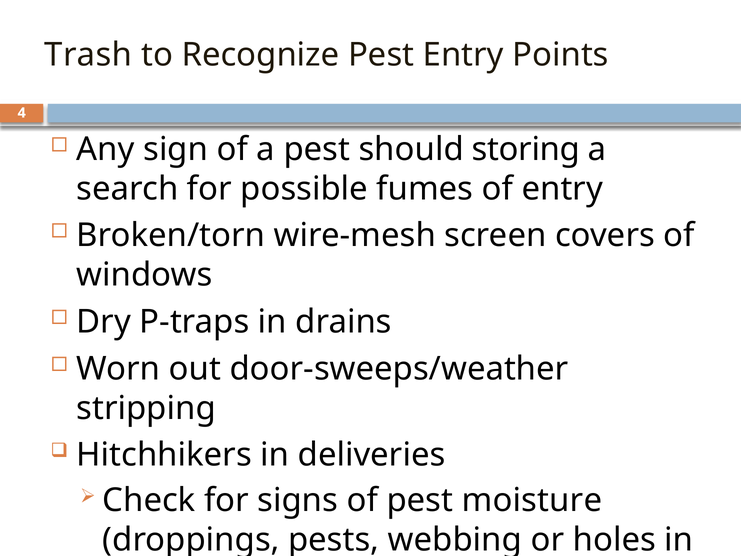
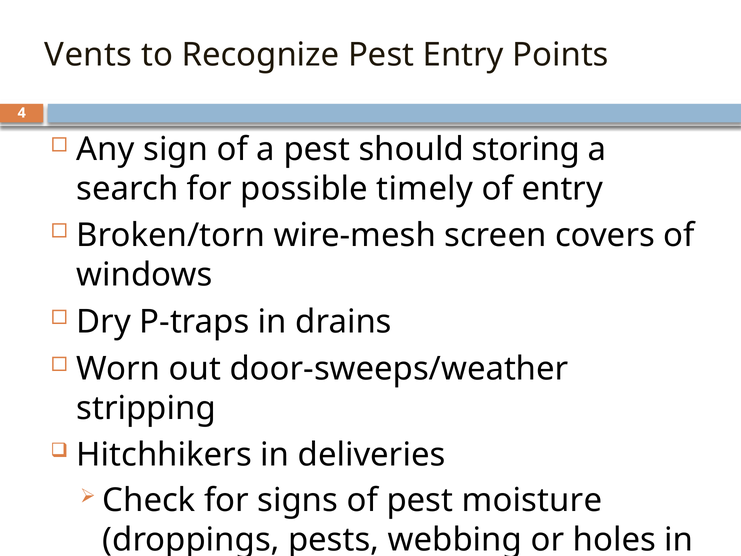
Trash: Trash -> Vents
fumes: fumes -> timely
